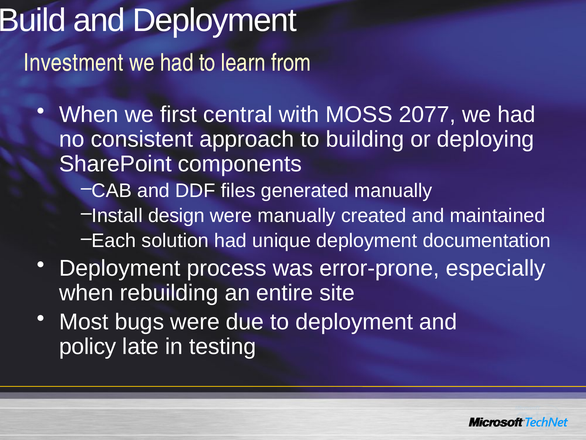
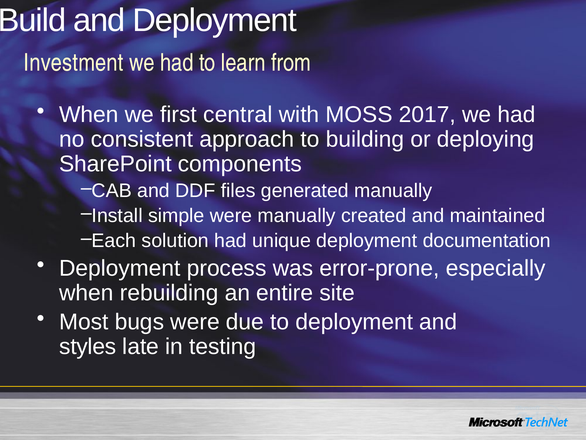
2077: 2077 -> 2017
design: design -> simple
policy: policy -> styles
